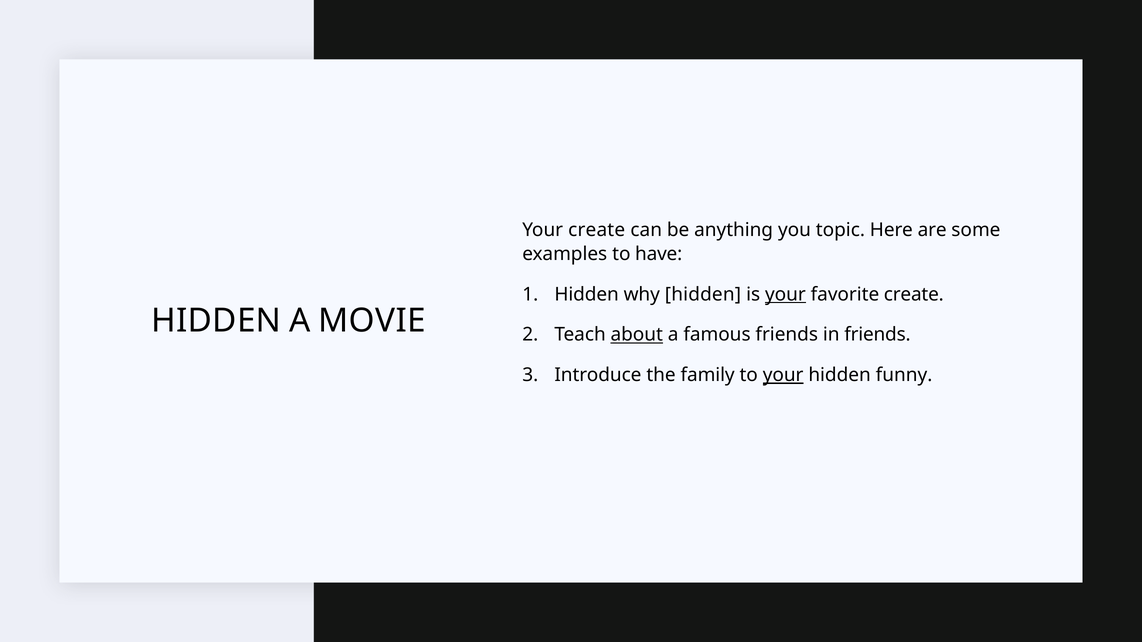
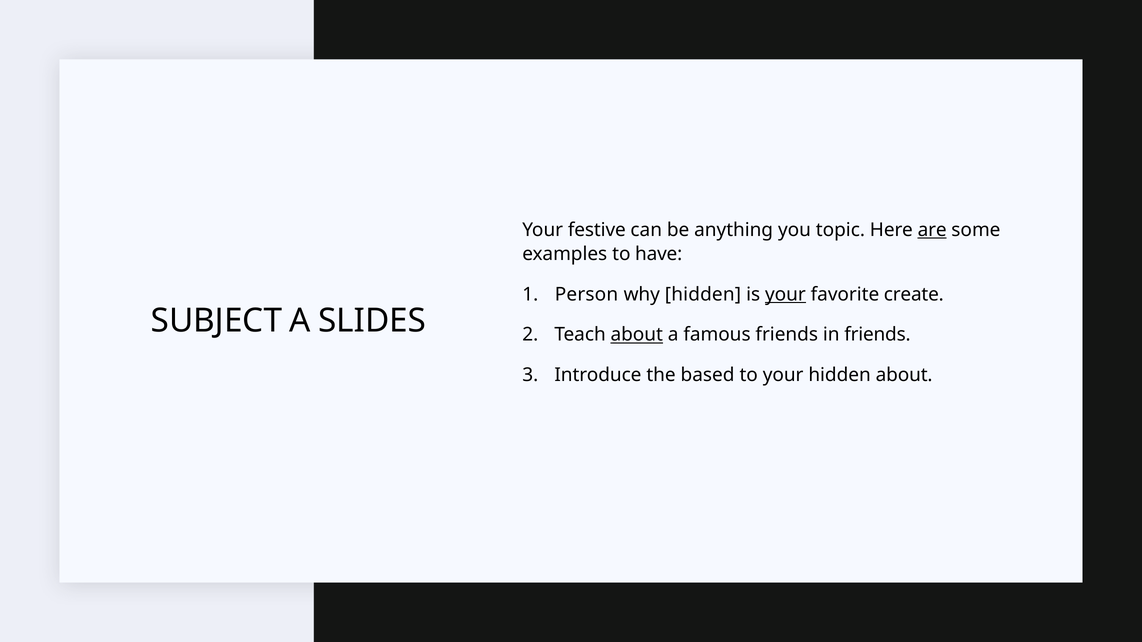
Your create: create -> festive
are underline: none -> present
Hidden at (587, 294): Hidden -> Person
HIDDEN at (216, 321): HIDDEN -> SUBJECT
MOVIE: MOVIE -> SLIDES
family: family -> based
your at (783, 375) underline: present -> none
hidden funny: funny -> about
